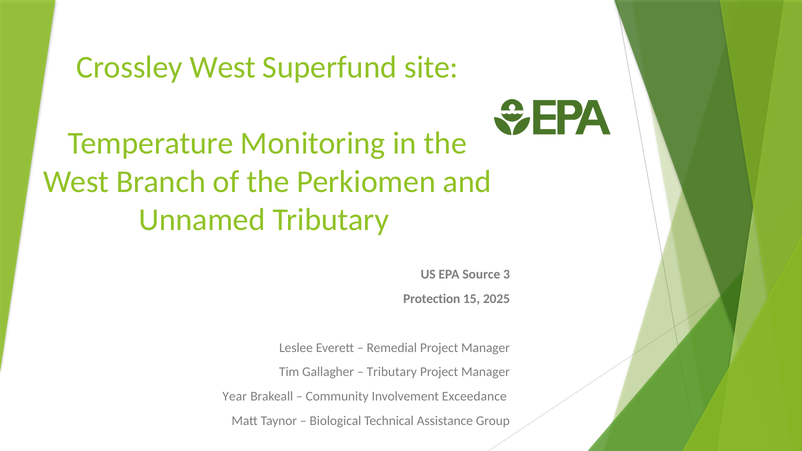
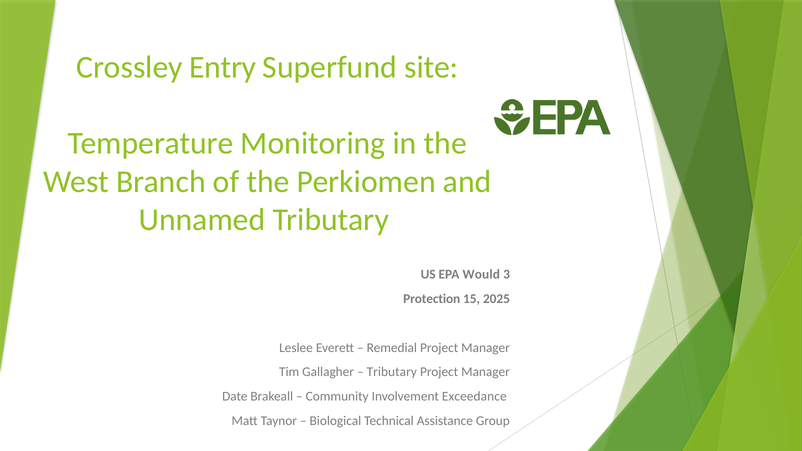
Crossley West: West -> Entry
Source: Source -> Would
Year: Year -> Date
